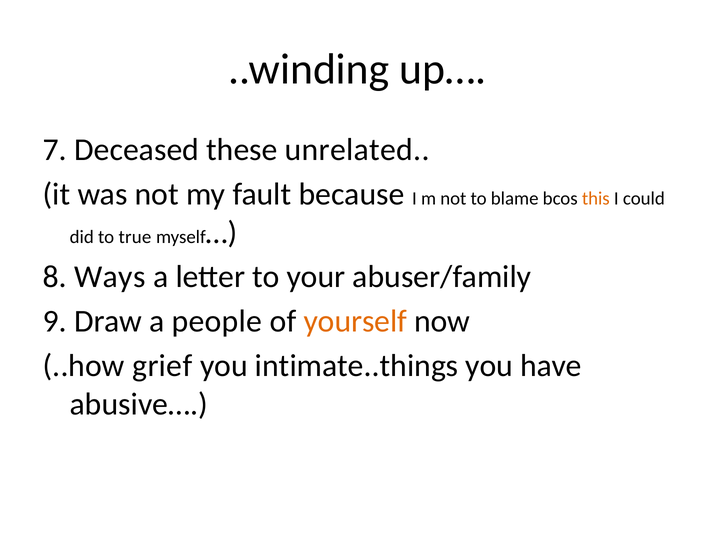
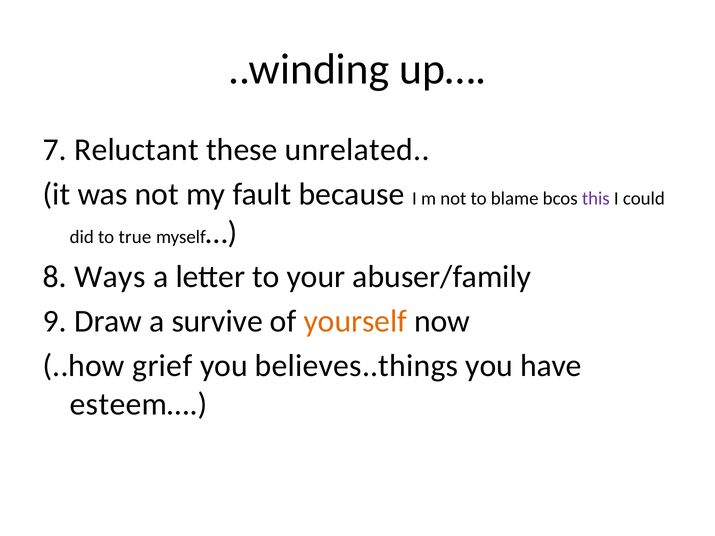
Deceased: Deceased -> Reluctant
this colour: orange -> purple
people: people -> survive
intimate..things: intimate..things -> believes..things
abusive…: abusive… -> esteem…
